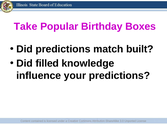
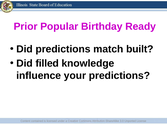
Take: Take -> Prior
Boxes: Boxes -> Ready
